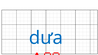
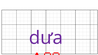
dưa colour: blue -> purple
